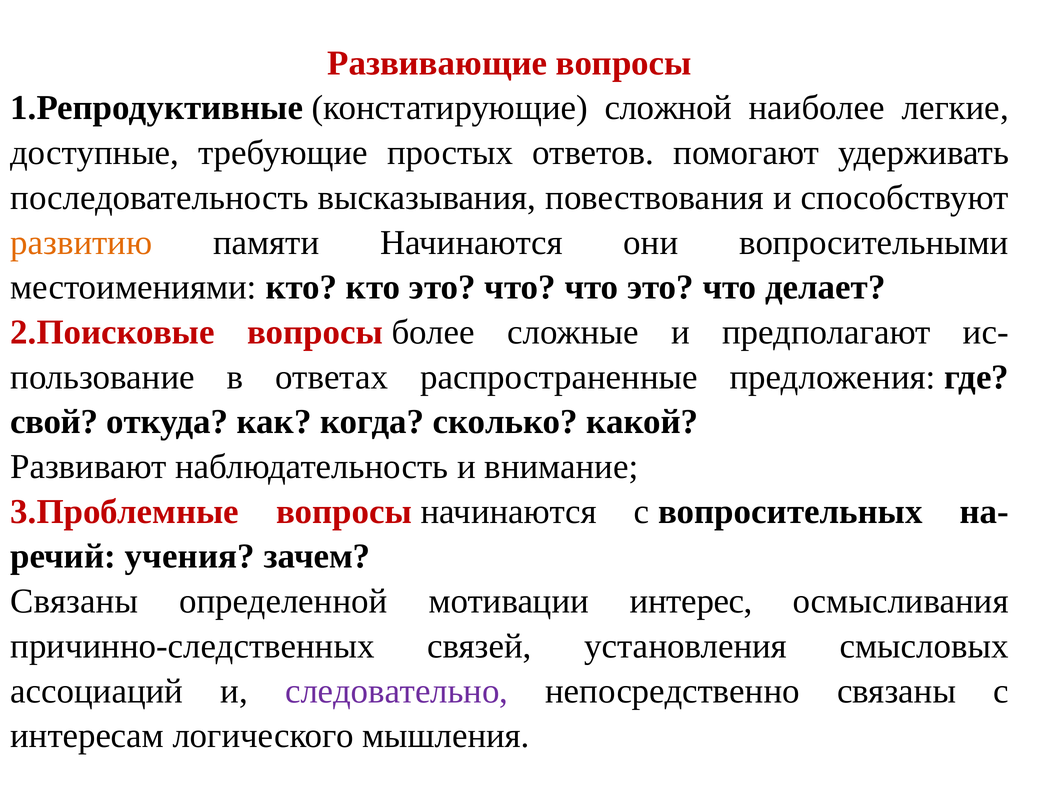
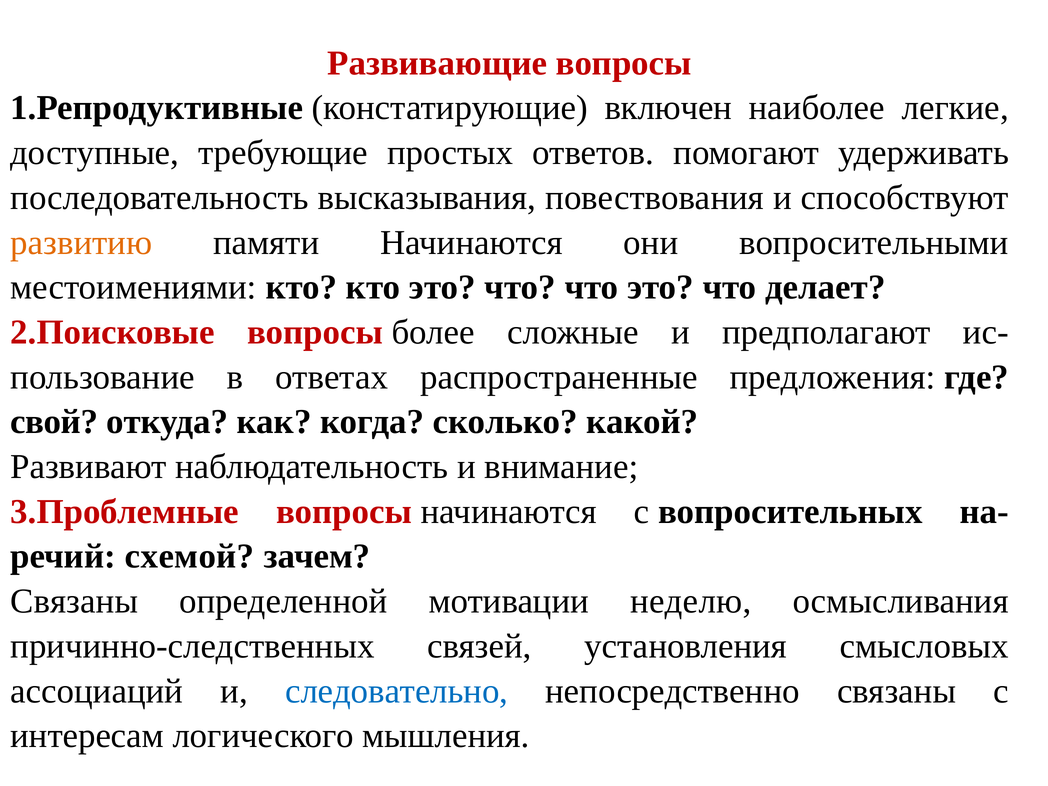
сложной: сложной -> включен
учения: учения -> схемой
интерес: интерес -> неделю
следовательно colour: purple -> blue
